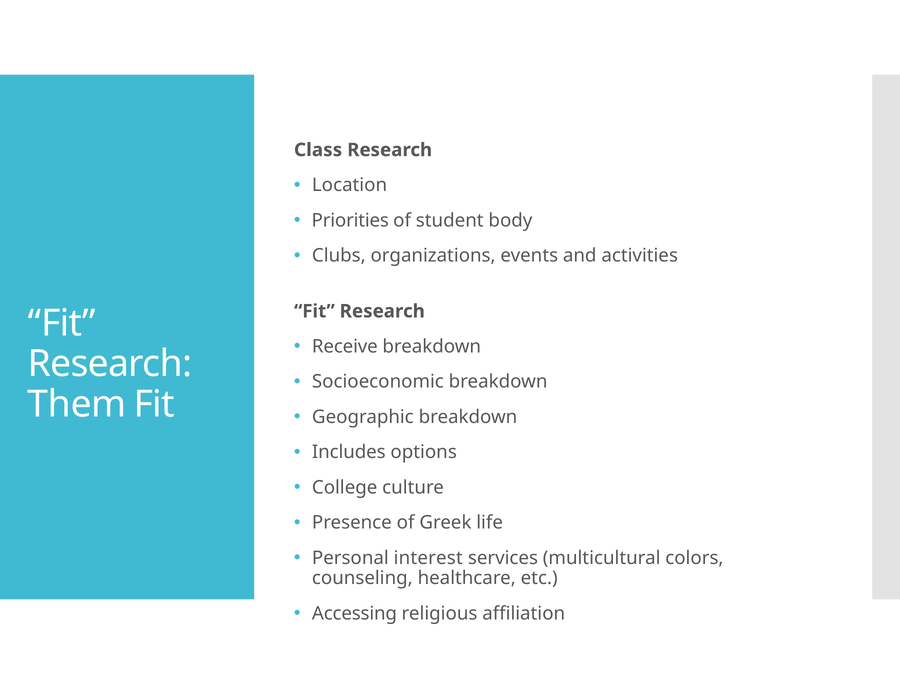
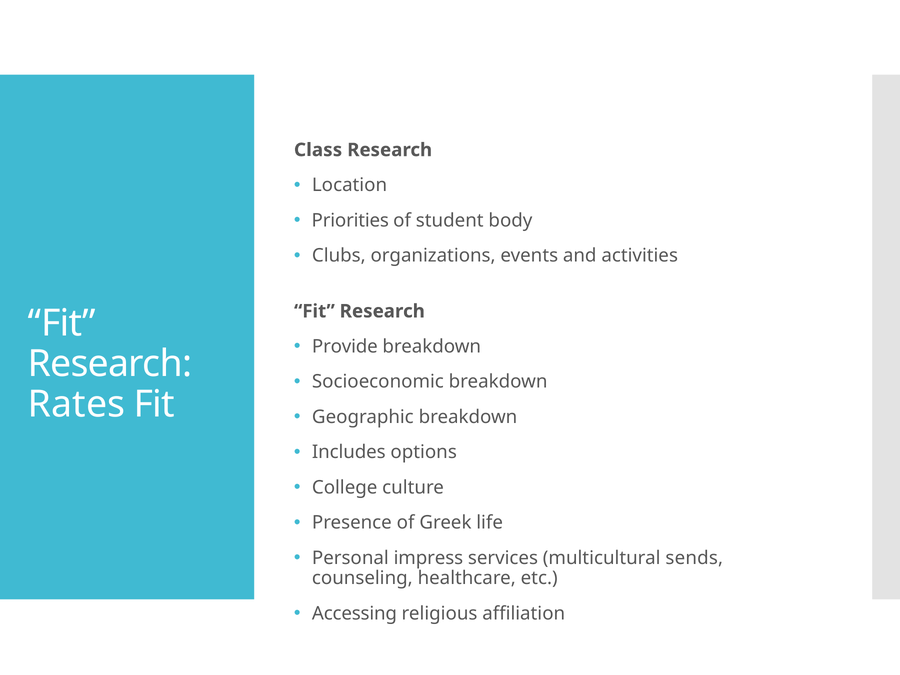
Receive: Receive -> Provide
Them: Them -> Rates
interest: interest -> impress
colors: colors -> sends
